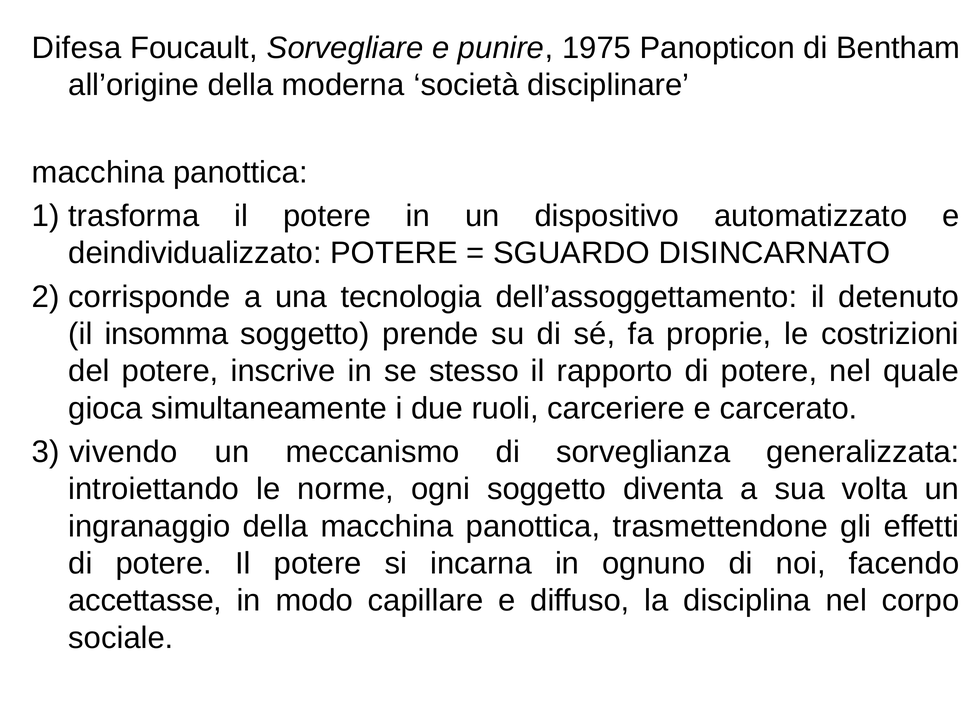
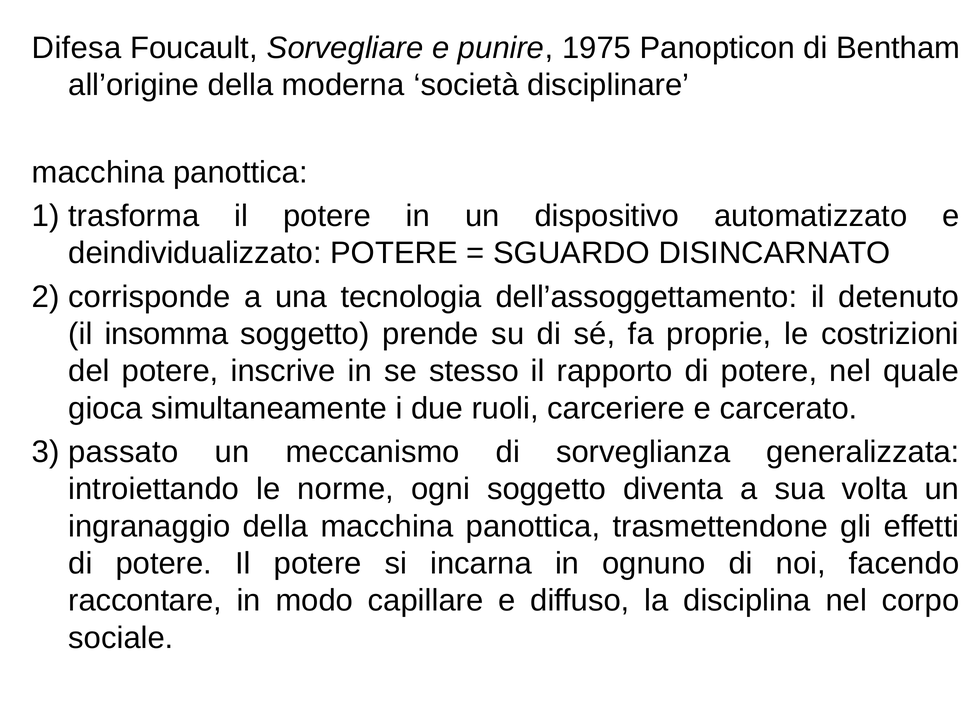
vivendo: vivendo -> passato
accettasse: accettasse -> raccontare
